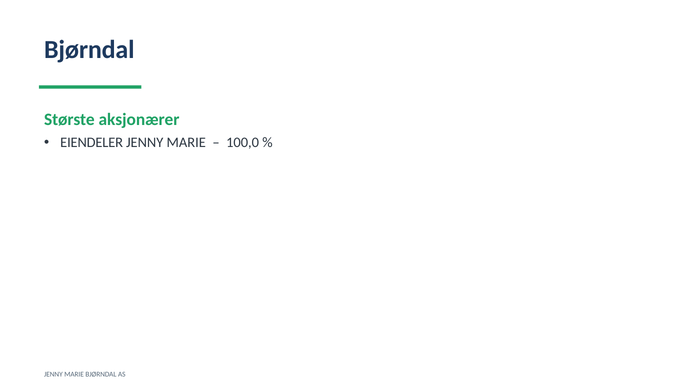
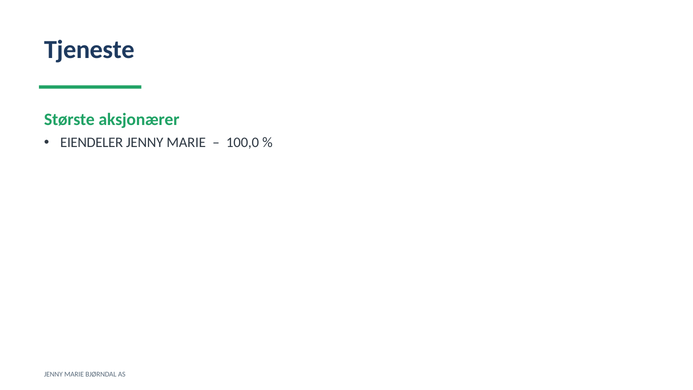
Bjørndal at (89, 49): Bjørndal -> Tjeneste
